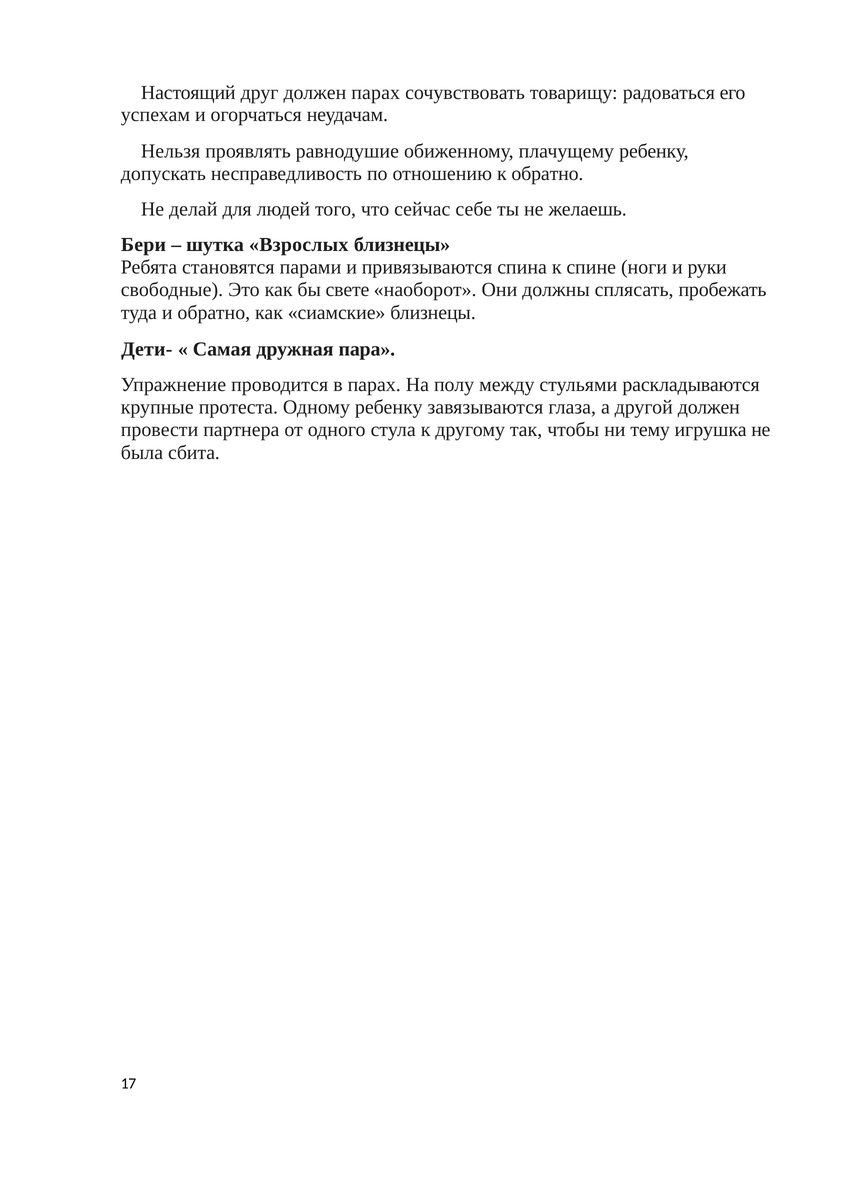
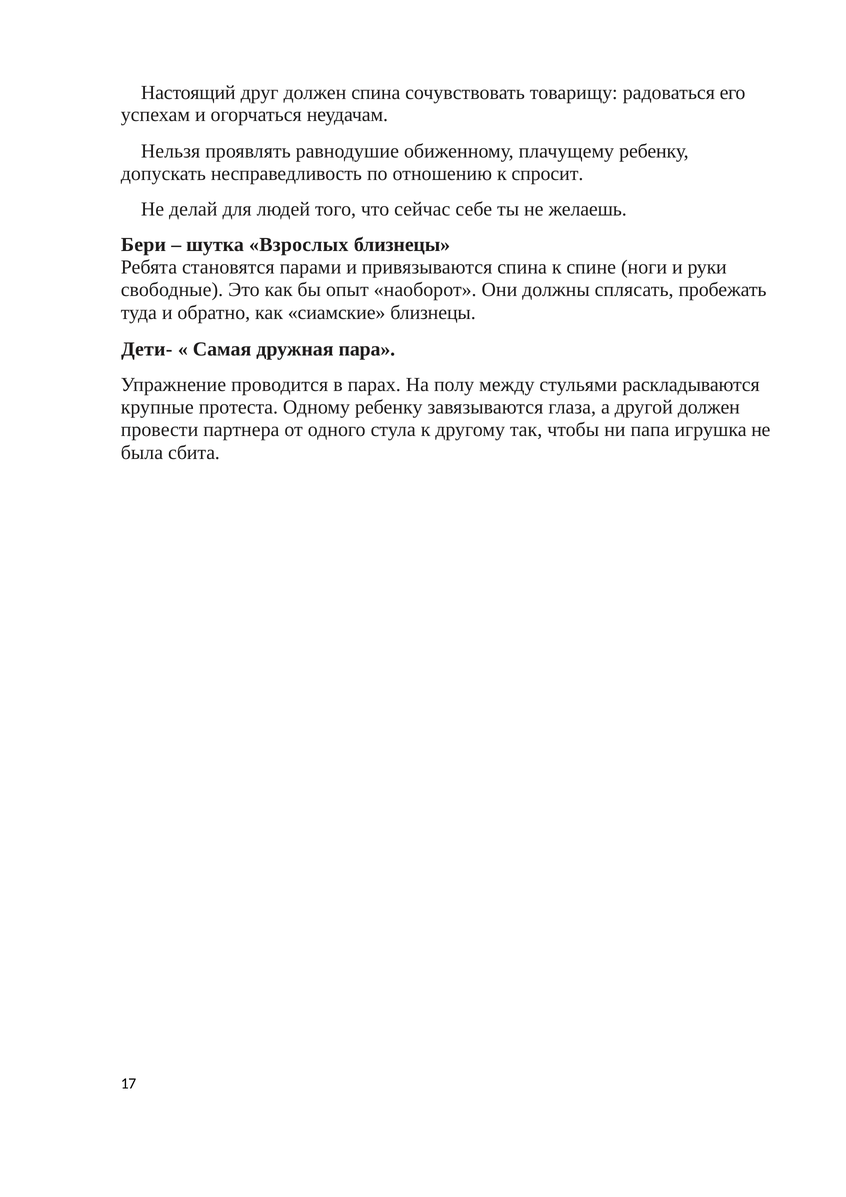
должен парах: парах -> спина
к обратно: обратно -> спросит
свете: свете -> опыт
тему: тему -> папа
